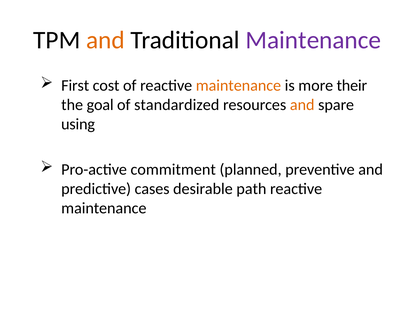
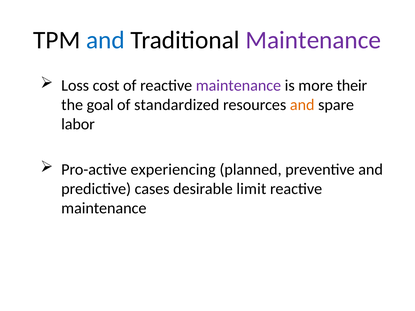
and at (106, 40) colour: orange -> blue
First: First -> Loss
maintenance at (238, 86) colour: orange -> purple
using: using -> labor
commitment: commitment -> experiencing
path: path -> limit
